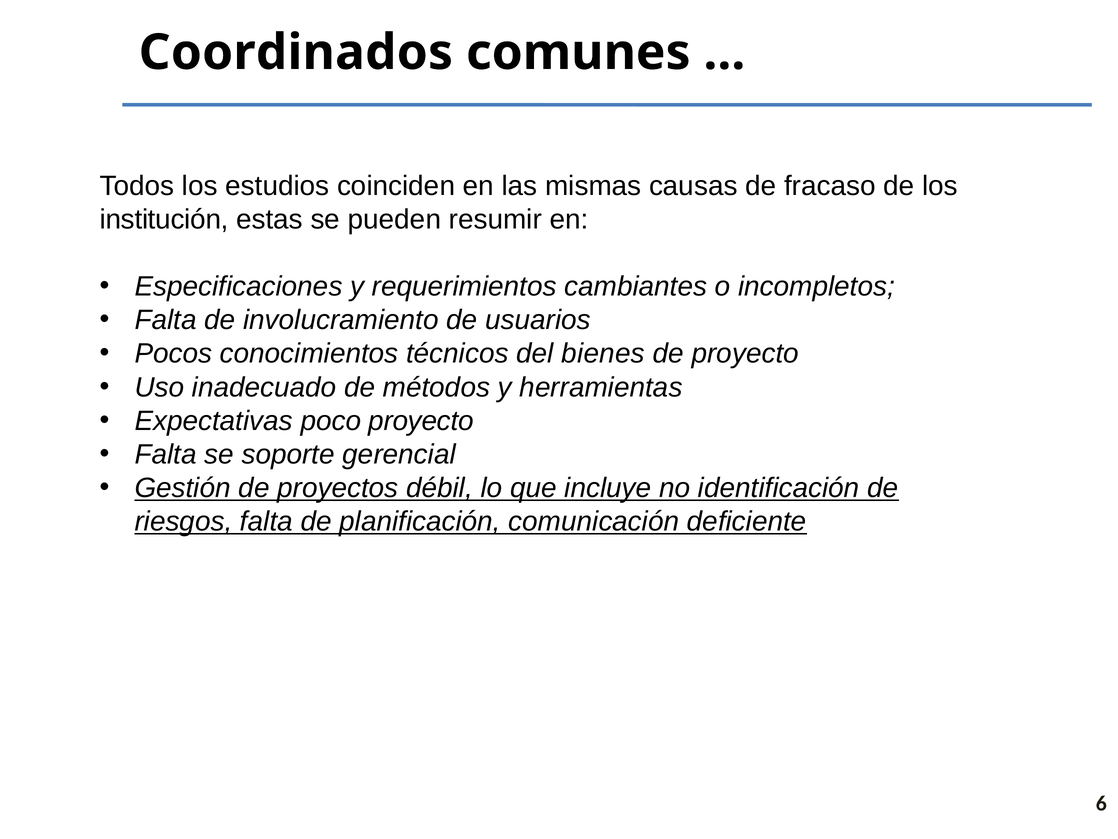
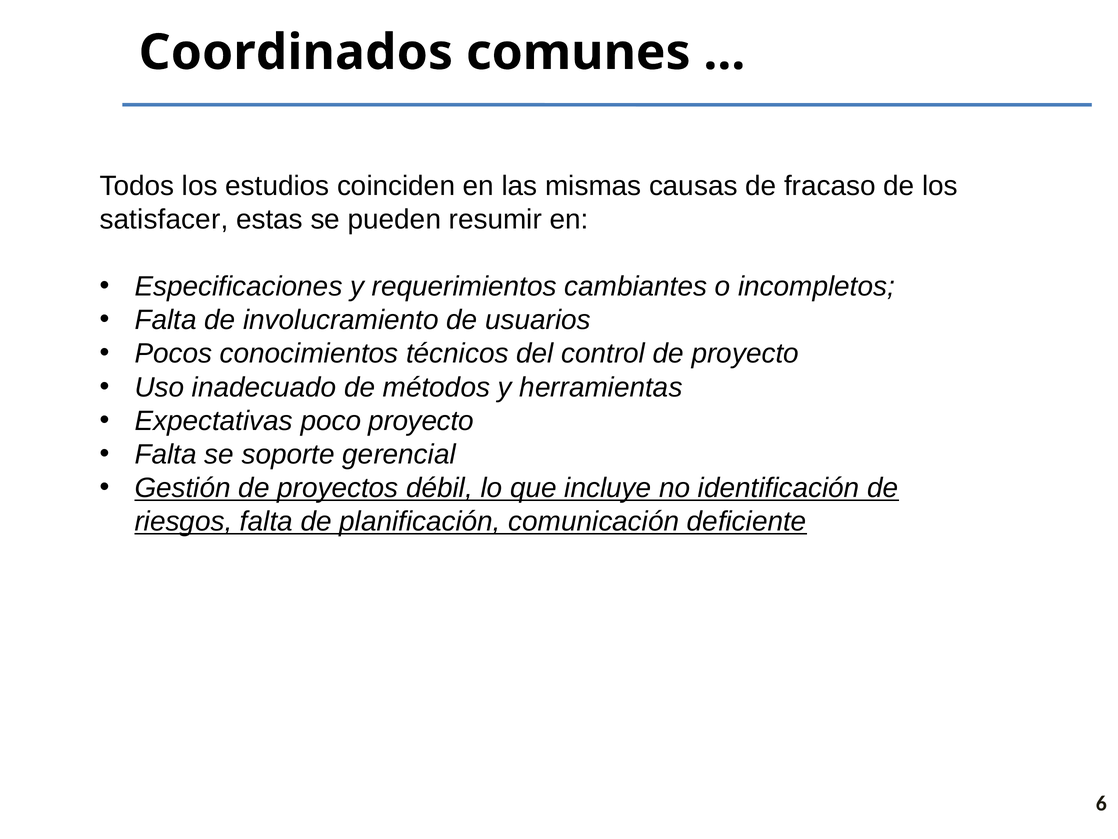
institución: institución -> satisfacer
bienes: bienes -> control
